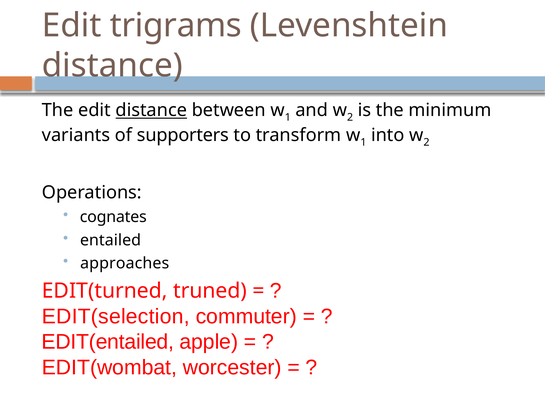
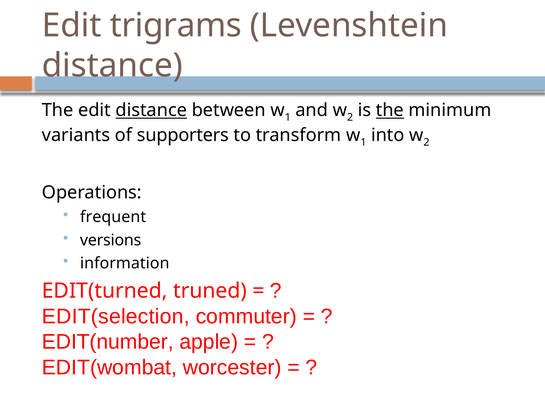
the at (390, 110) underline: none -> present
cognates: cognates -> frequent
entailed: entailed -> versions
approaches: approaches -> information
EDIT(entailed: EDIT(entailed -> EDIT(number
